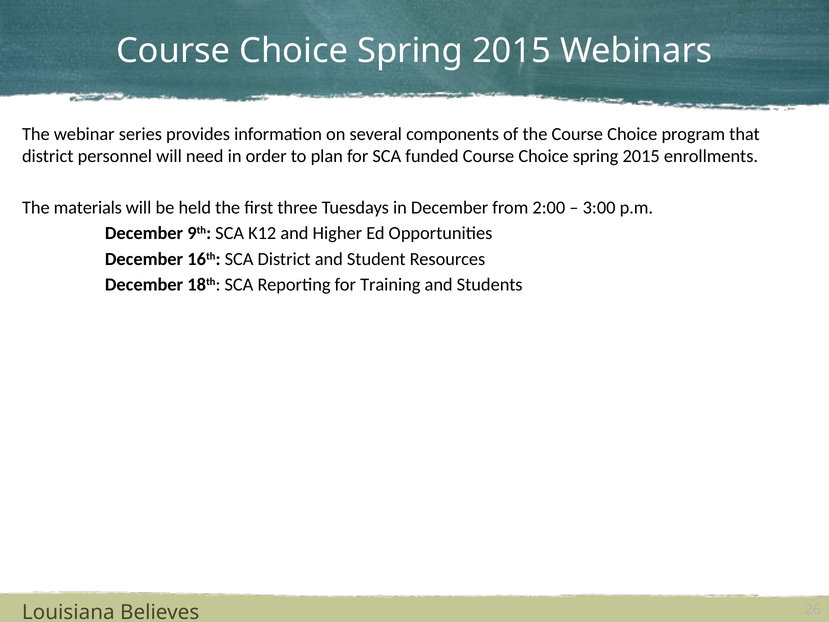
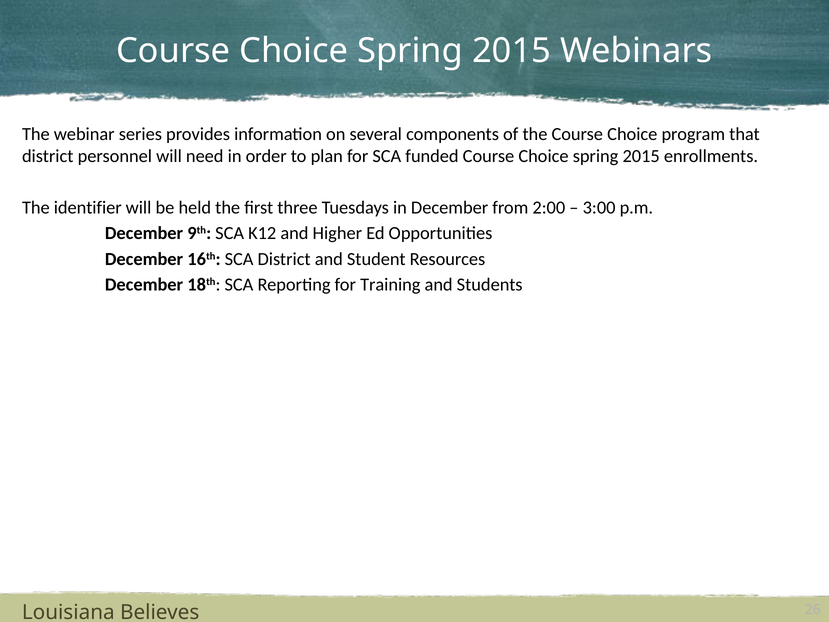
materials: materials -> identifier
